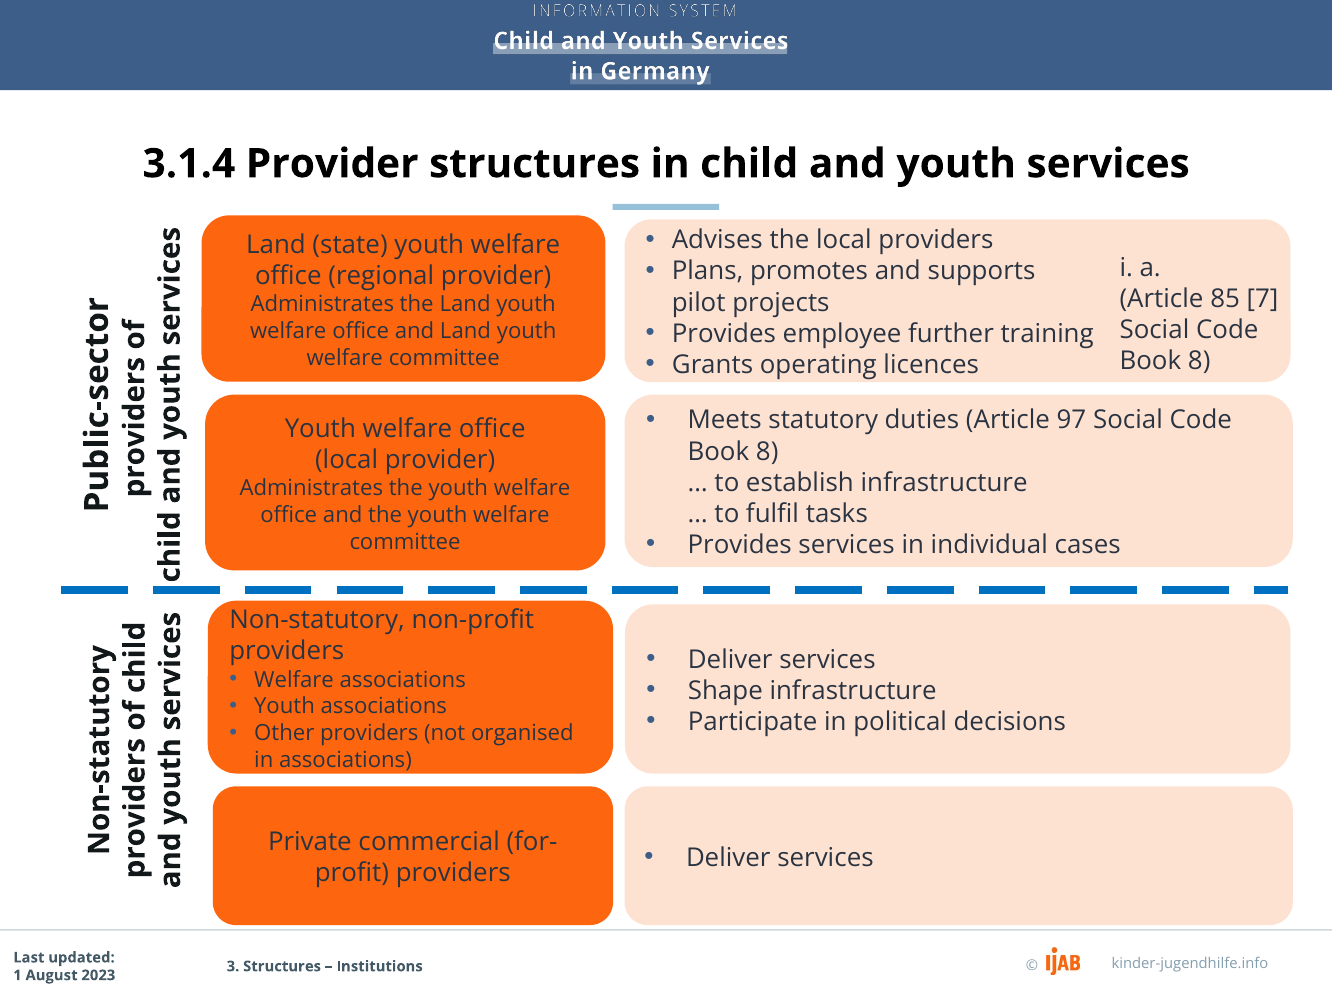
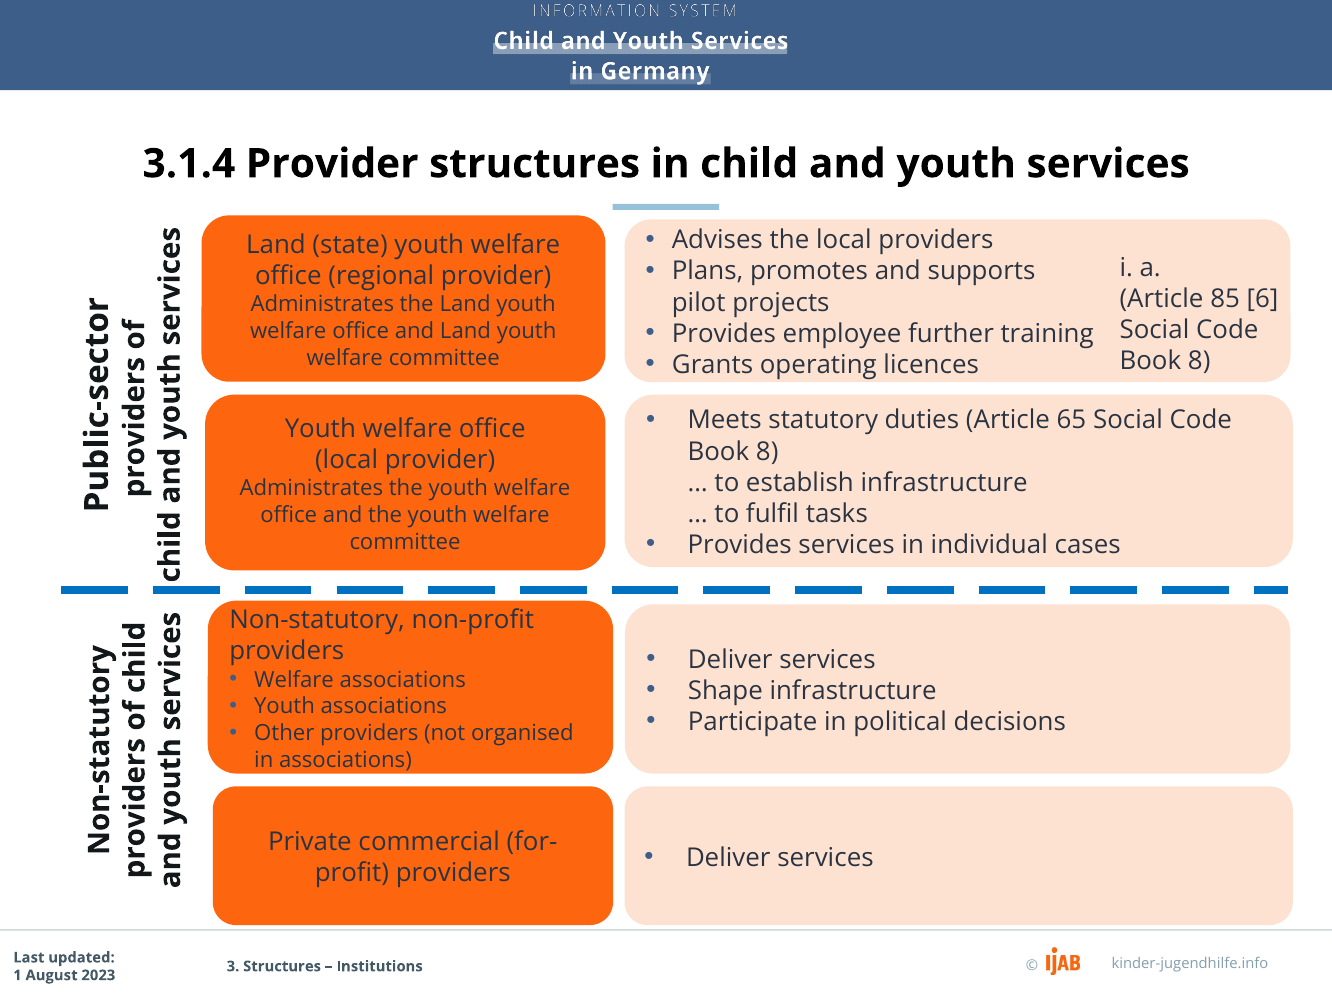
7: 7 -> 6
97: 97 -> 65
